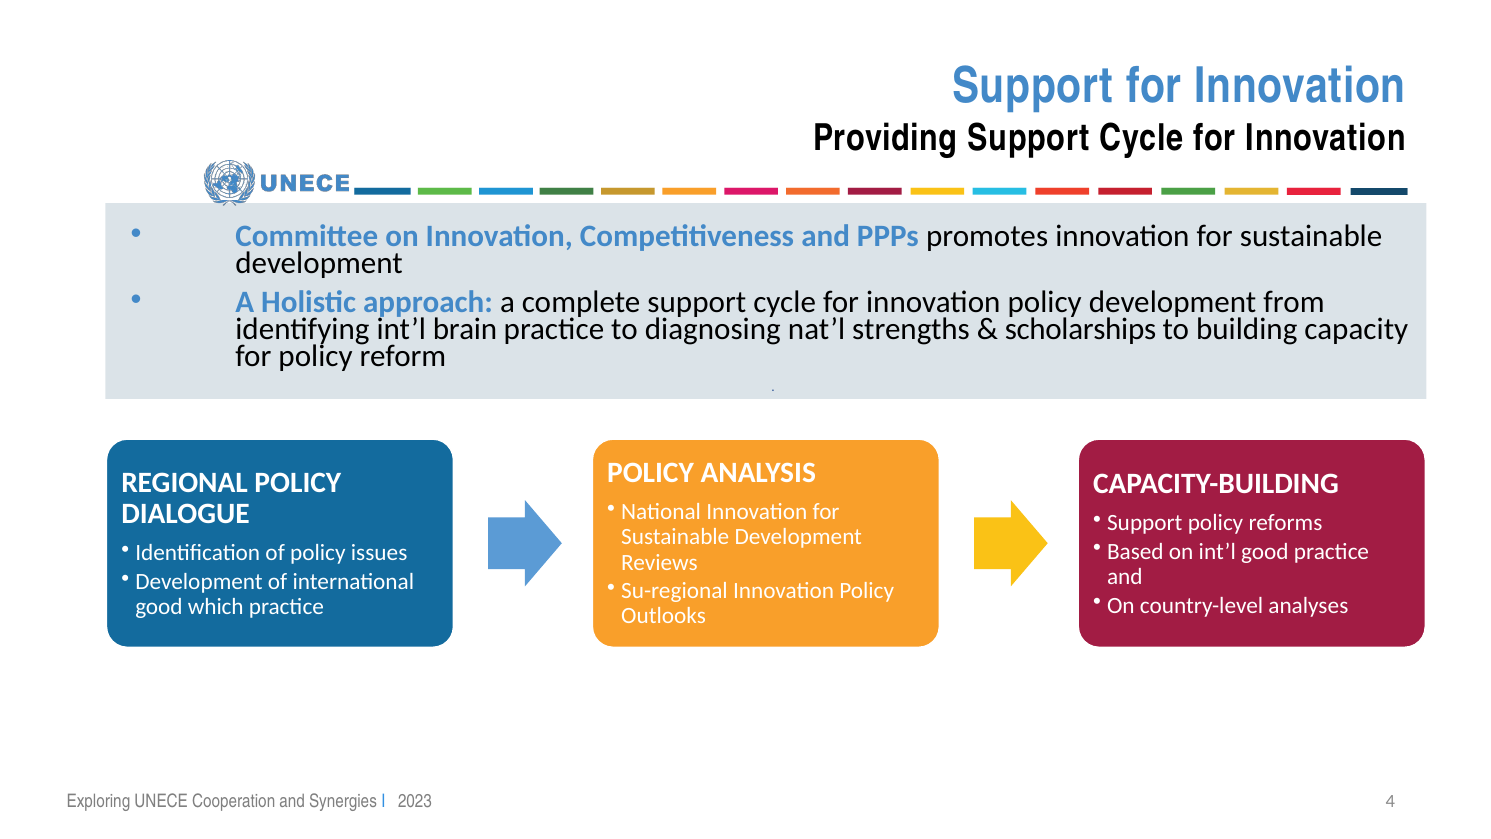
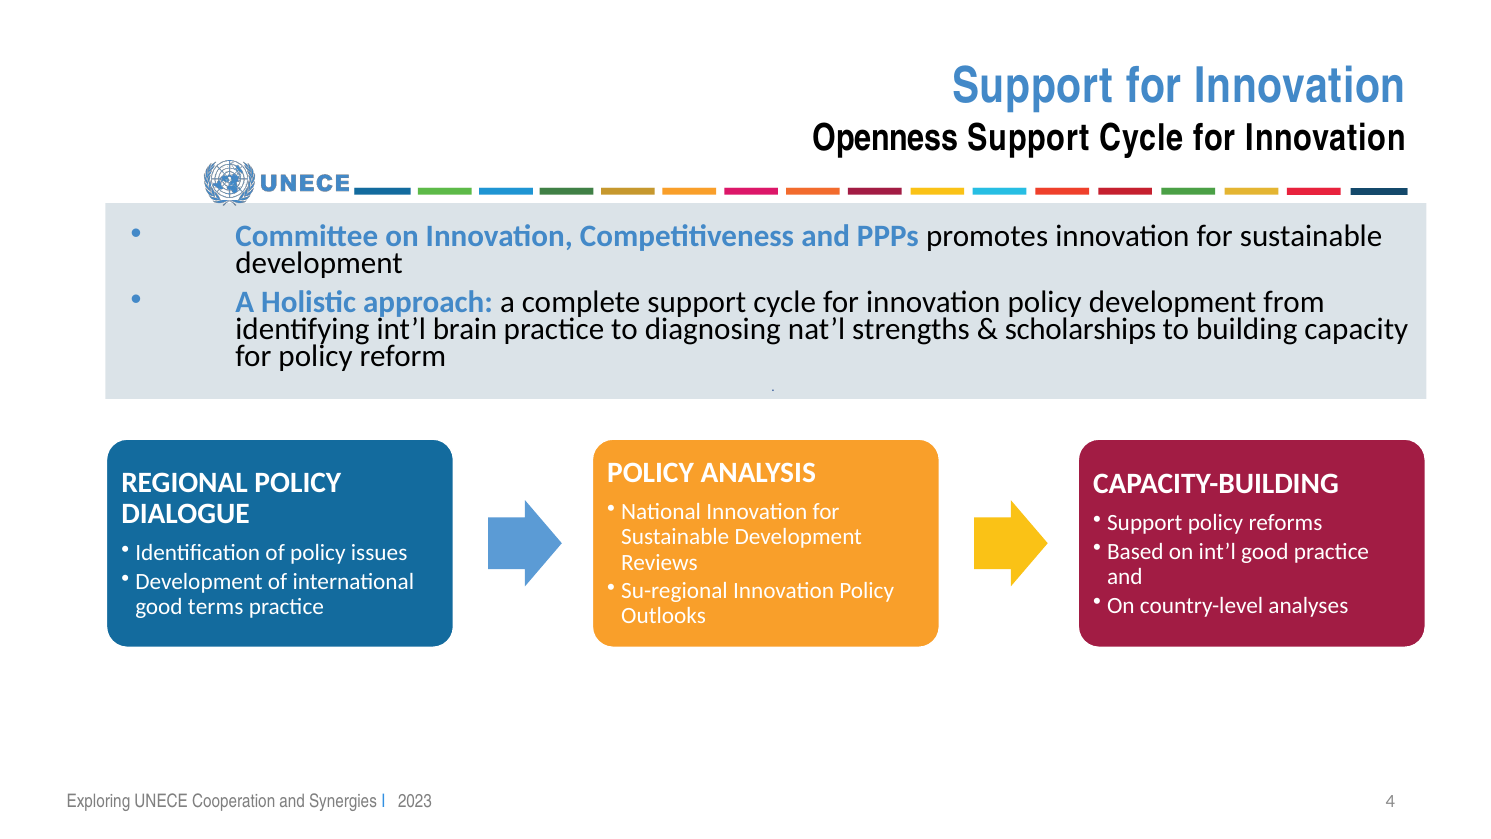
Providing: Providing -> Openness
which: which -> terms
